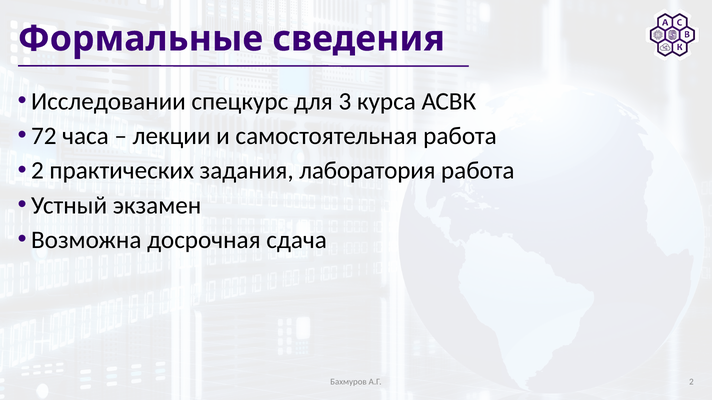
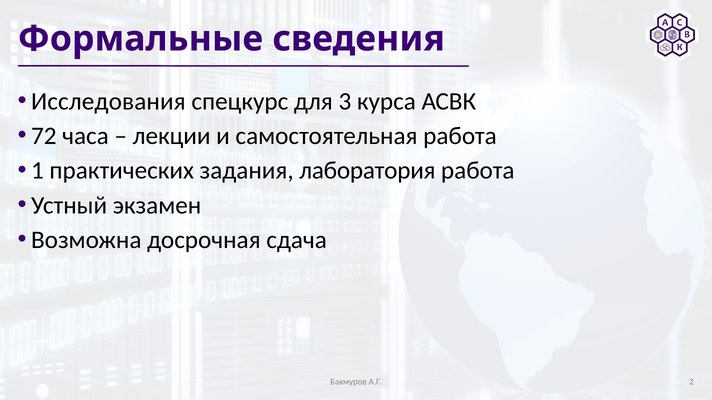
Исследовании: Исследовании -> Исследования
2 at (37, 171): 2 -> 1
